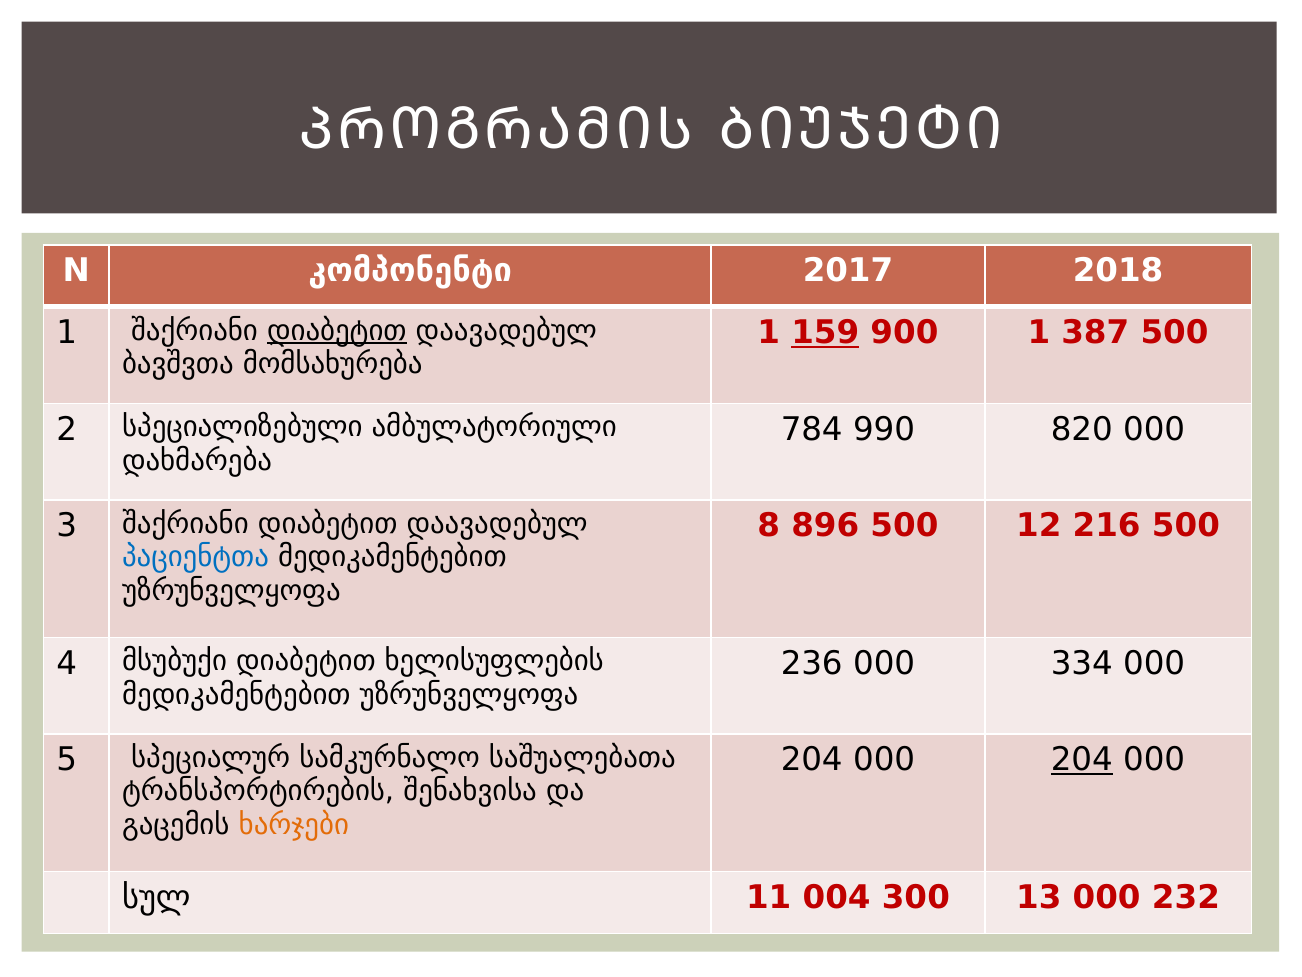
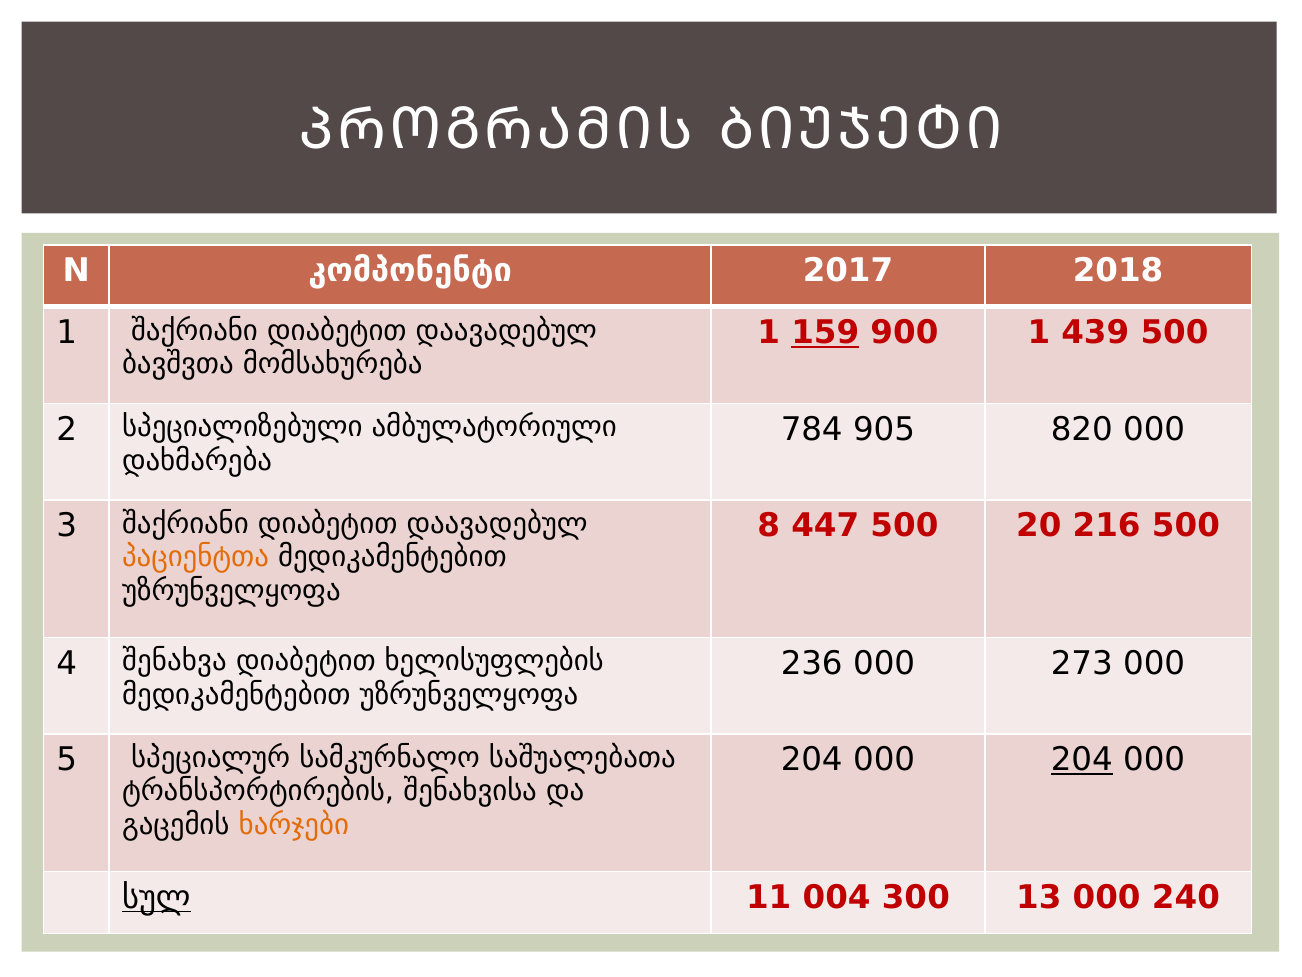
დიაბეტით at (337, 330) underline: present -> none
387: 387 -> 439
990: 990 -> 905
896: 896 -> 447
12: 12 -> 20
პაციენტთა colour: blue -> orange
მსუბუქი: მსუბუქი -> შენახვა
334: 334 -> 273
სულ underline: none -> present
232: 232 -> 240
